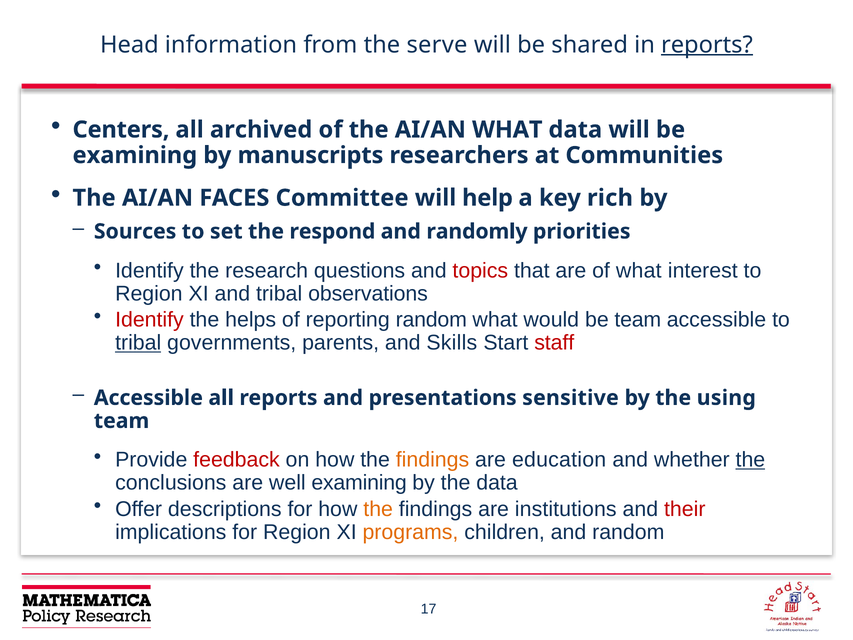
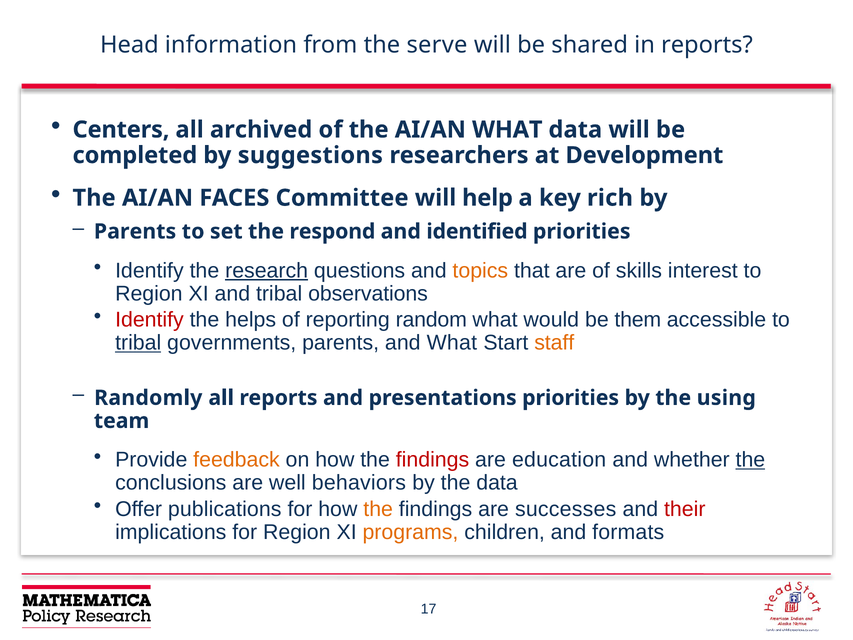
reports at (707, 45) underline: present -> none
examining at (135, 155): examining -> completed
manuscripts: manuscripts -> suggestions
Communities: Communities -> Development
Sources at (135, 231): Sources -> Parents
randomly: randomly -> identified
research underline: none -> present
topics colour: red -> orange
of what: what -> skills
be team: team -> them
and Skills: Skills -> What
staff colour: red -> orange
Accessible at (148, 398): Accessible -> Randomly
presentations sensitive: sensitive -> priorities
feedback colour: red -> orange
findings at (433, 460) colour: orange -> red
well examining: examining -> behaviors
descriptions: descriptions -> publications
institutions: institutions -> successes
and random: random -> formats
